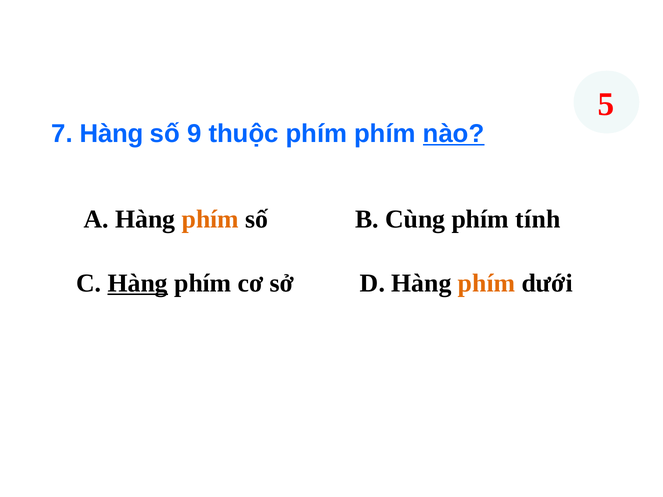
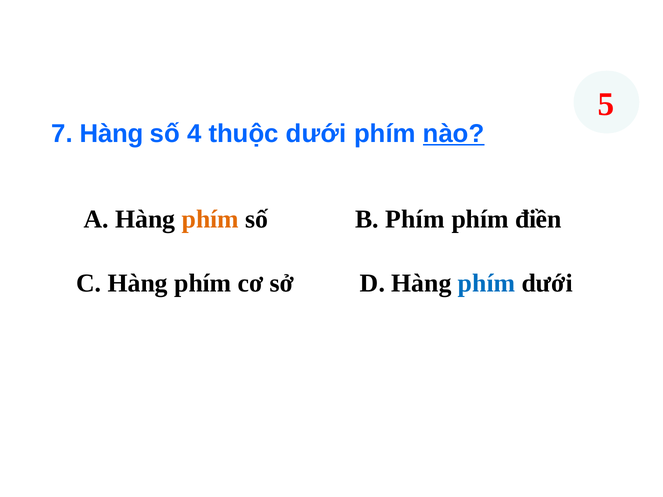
số 9: 9 -> 4
thuộc phím: phím -> dưới
B Cùng: Cùng -> Phím
tính: tính -> điền
Hàng at (138, 284) underline: present -> none
phím at (486, 284) colour: orange -> blue
